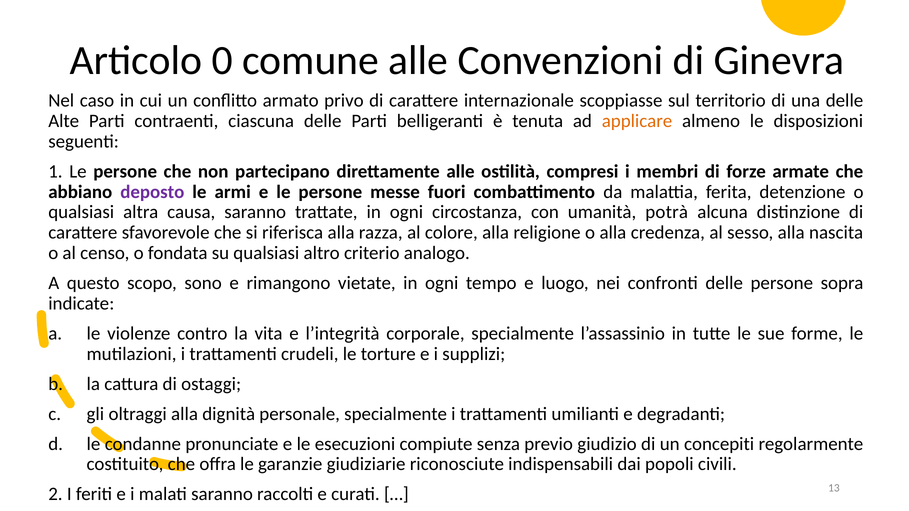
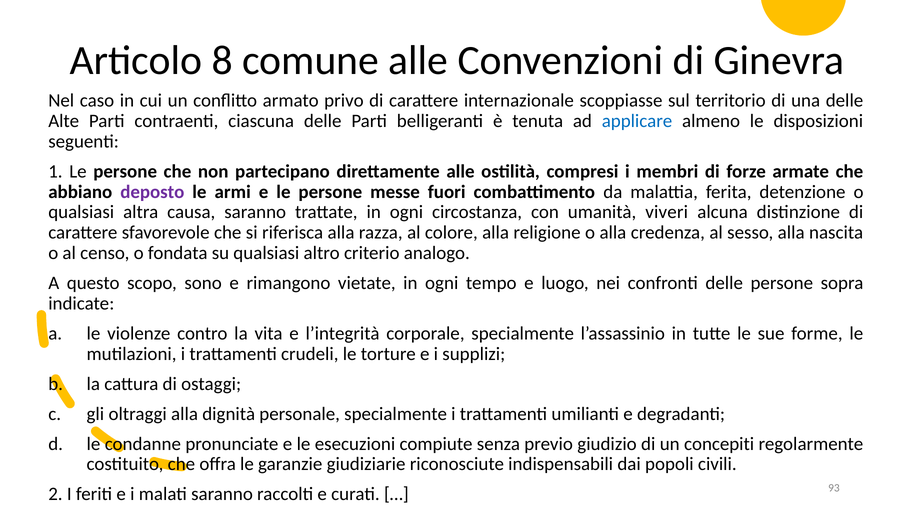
0: 0 -> 8
applicare colour: orange -> blue
potrà: potrà -> viveri
13: 13 -> 93
